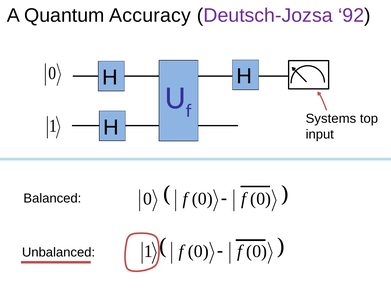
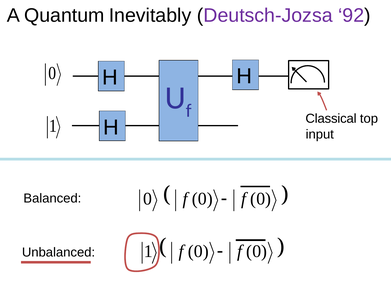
Accuracy: Accuracy -> Inevitably
Systems: Systems -> Classical
